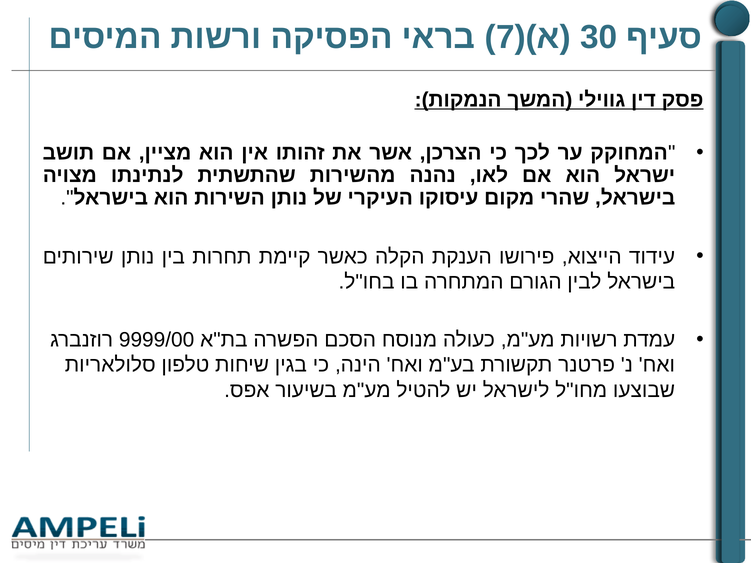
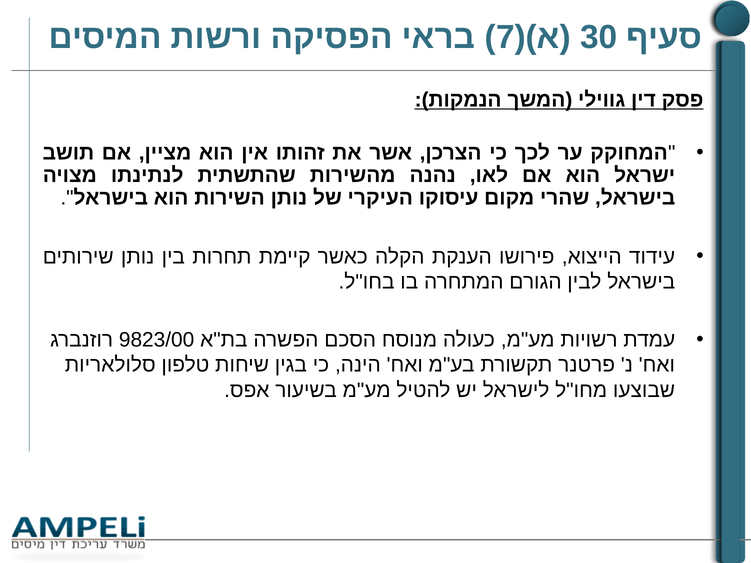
9999/00: 9999/00 -> 9823/00
